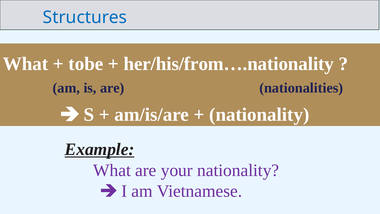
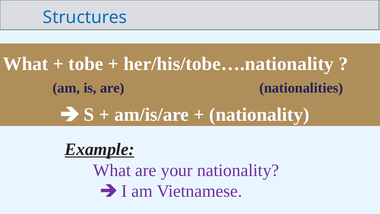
her/his/from….nationality: her/his/from….nationality -> her/his/tobe….nationality
